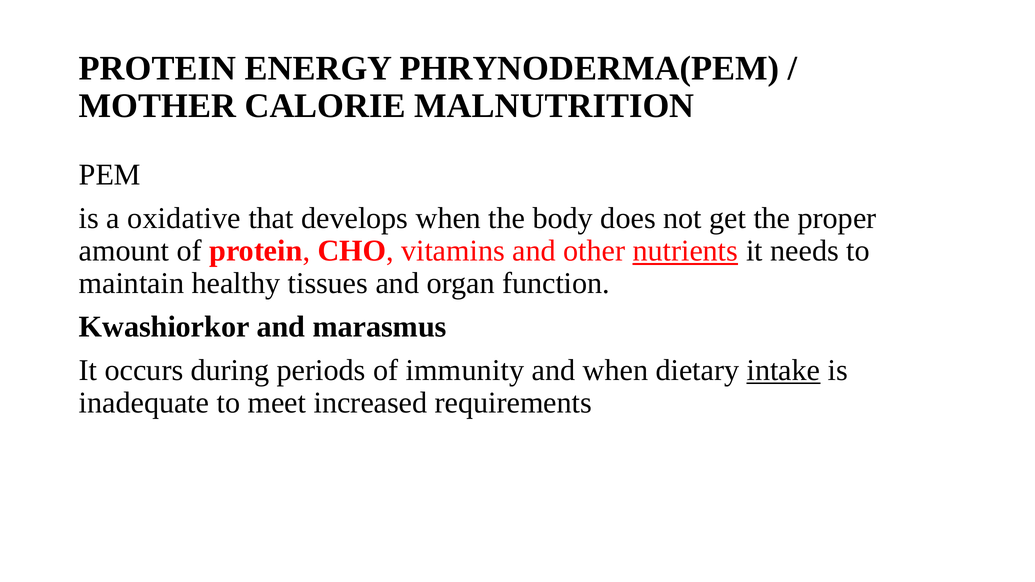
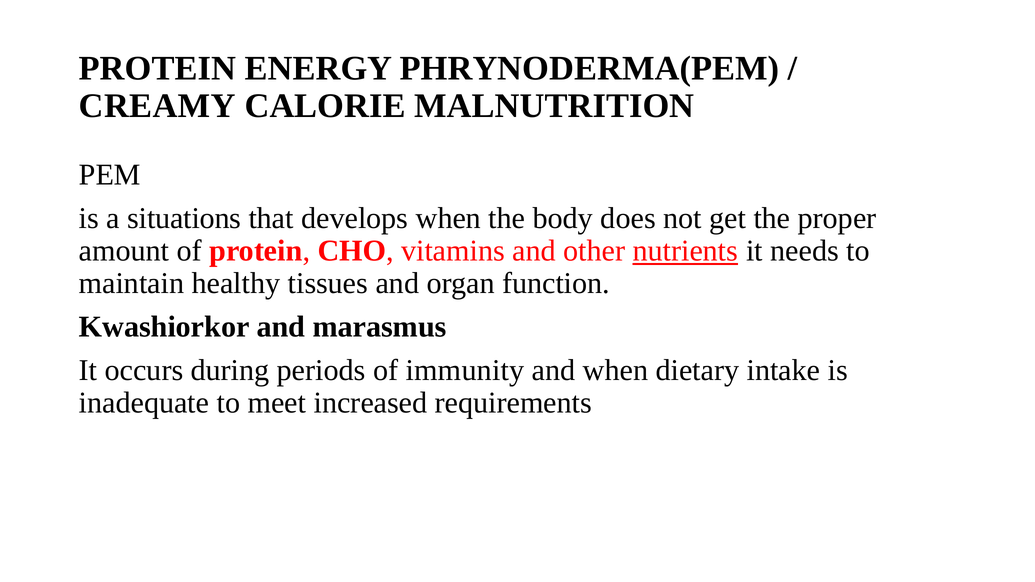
MOTHER: MOTHER -> CREAMY
oxidative: oxidative -> situations
intake underline: present -> none
